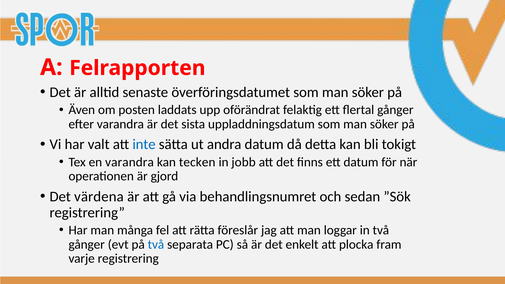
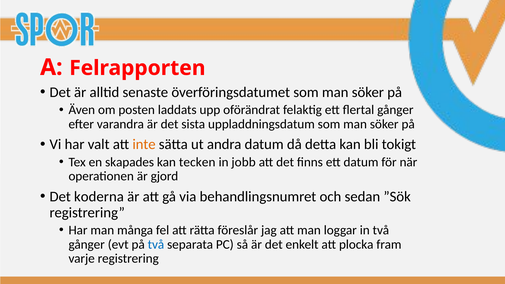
inte colour: blue -> orange
en varandra: varandra -> skapades
värdena: värdena -> koderna
